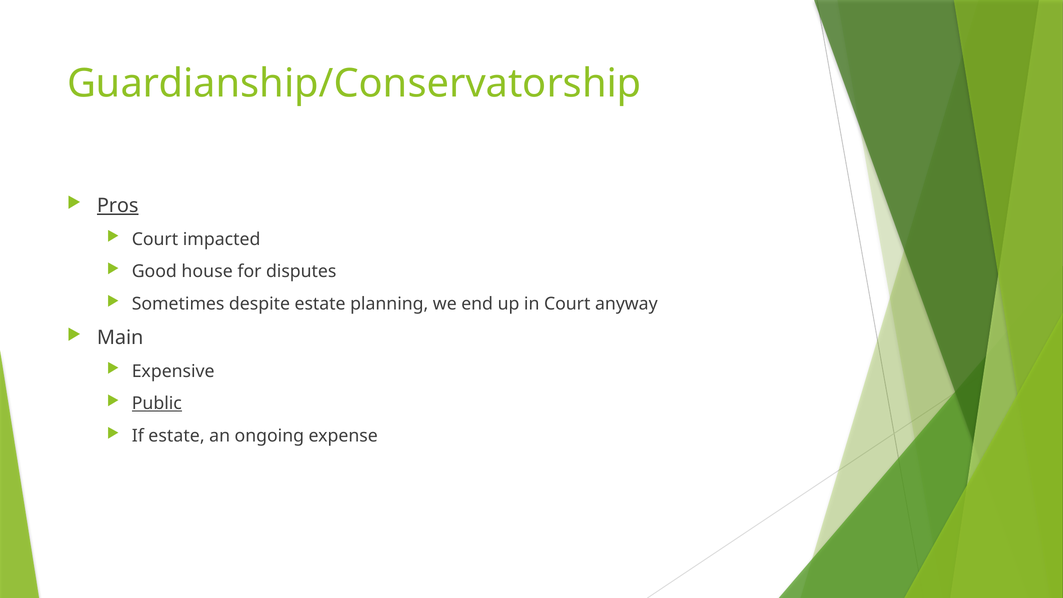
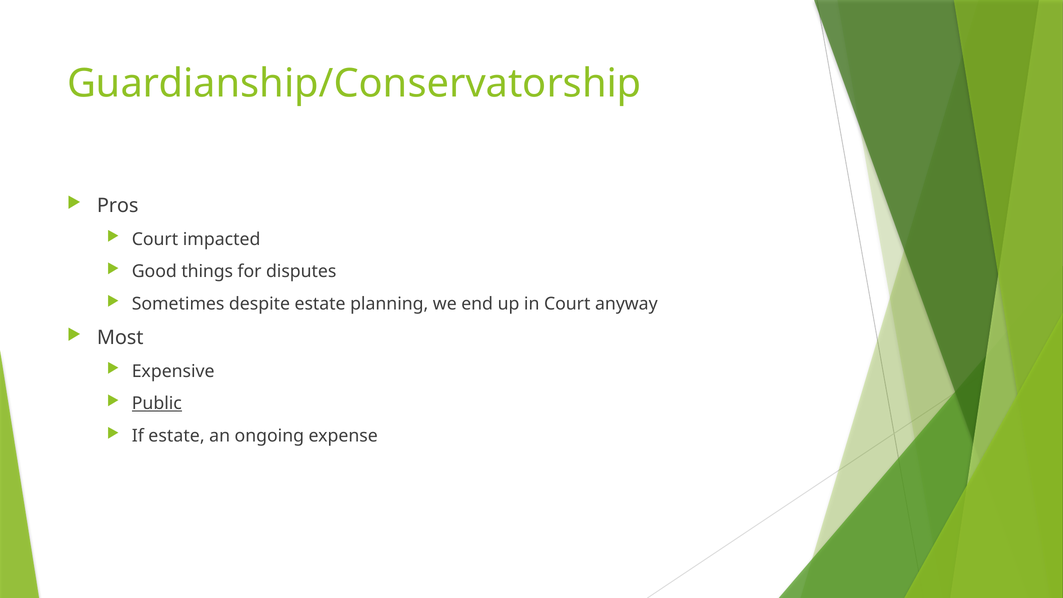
Pros underline: present -> none
house: house -> things
Main: Main -> Most
